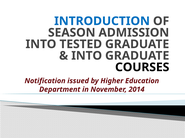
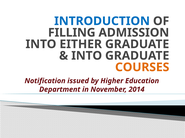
SEASON: SEASON -> FILLING
TESTED: TESTED -> EITHER
COURSES colour: black -> orange
